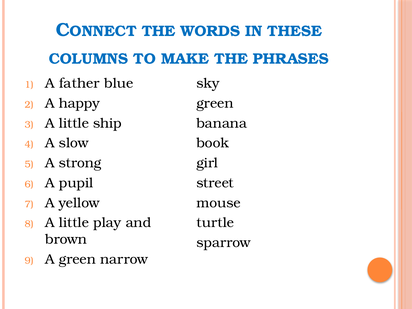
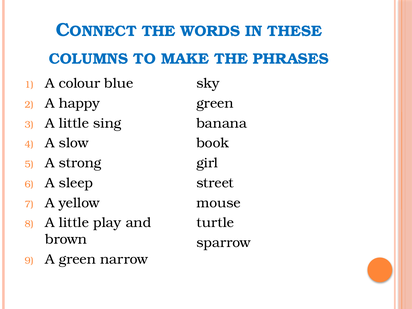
father: father -> colour
ship: ship -> sing
pupil: pupil -> sleep
